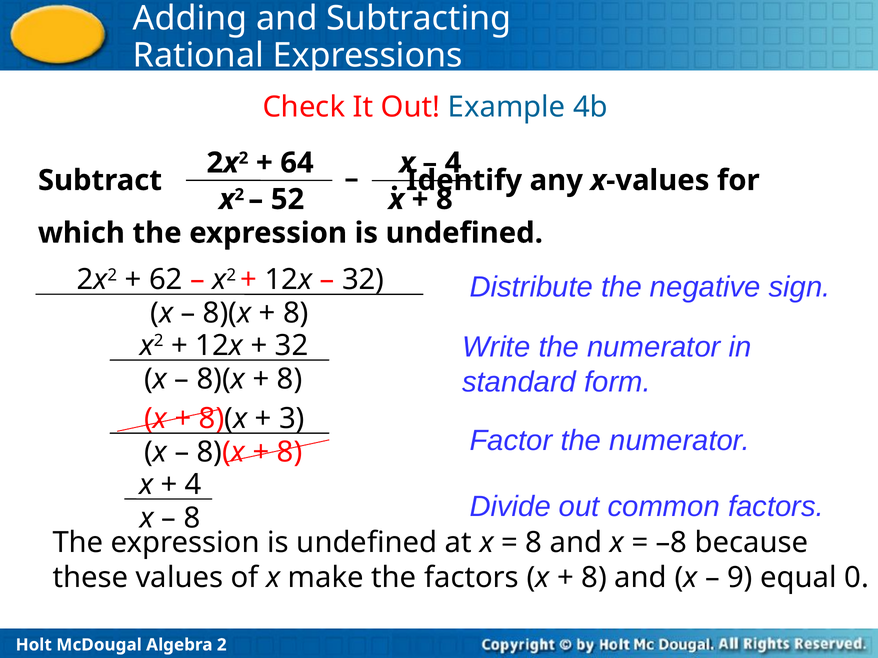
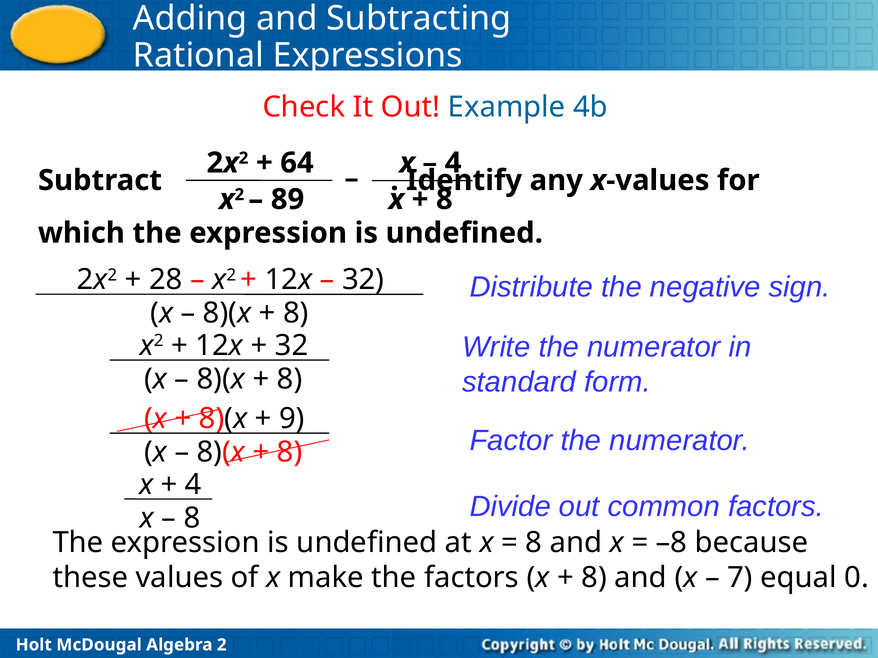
52: 52 -> 89
62: 62 -> 28
3: 3 -> 9
9: 9 -> 7
